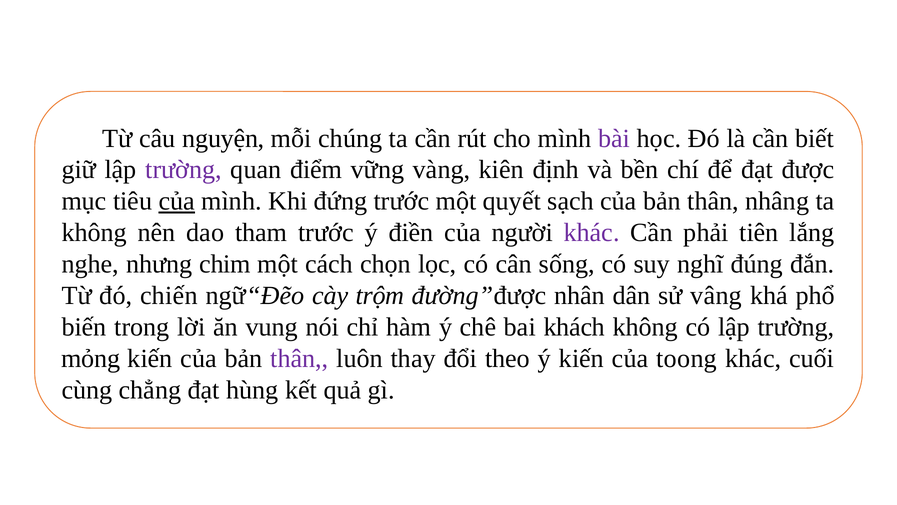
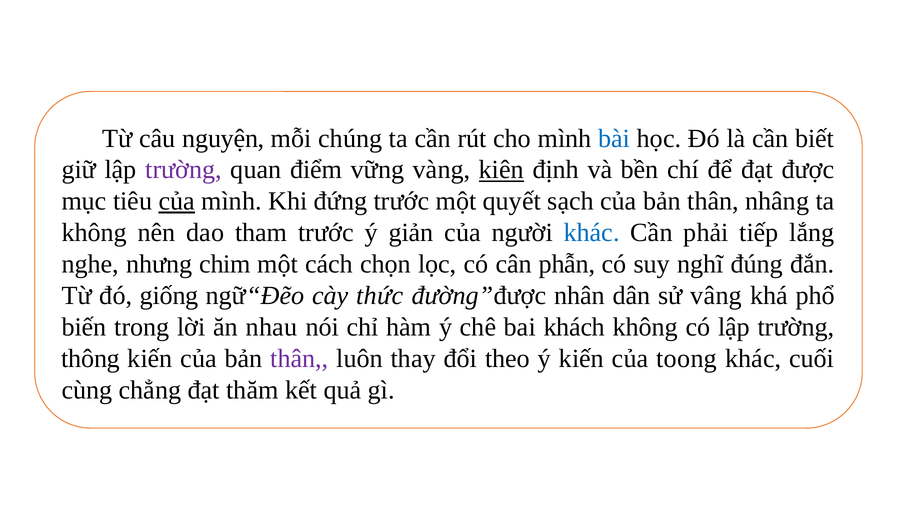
bài colour: purple -> blue
kiên underline: none -> present
điền: điền -> giản
khác at (592, 232) colour: purple -> blue
tiên: tiên -> tiếp
sống: sống -> phẫn
chiến: chiến -> giống
trộm: trộm -> thức
vung: vung -> nhau
mỏng: mỏng -> thông
hùng: hùng -> thăm
